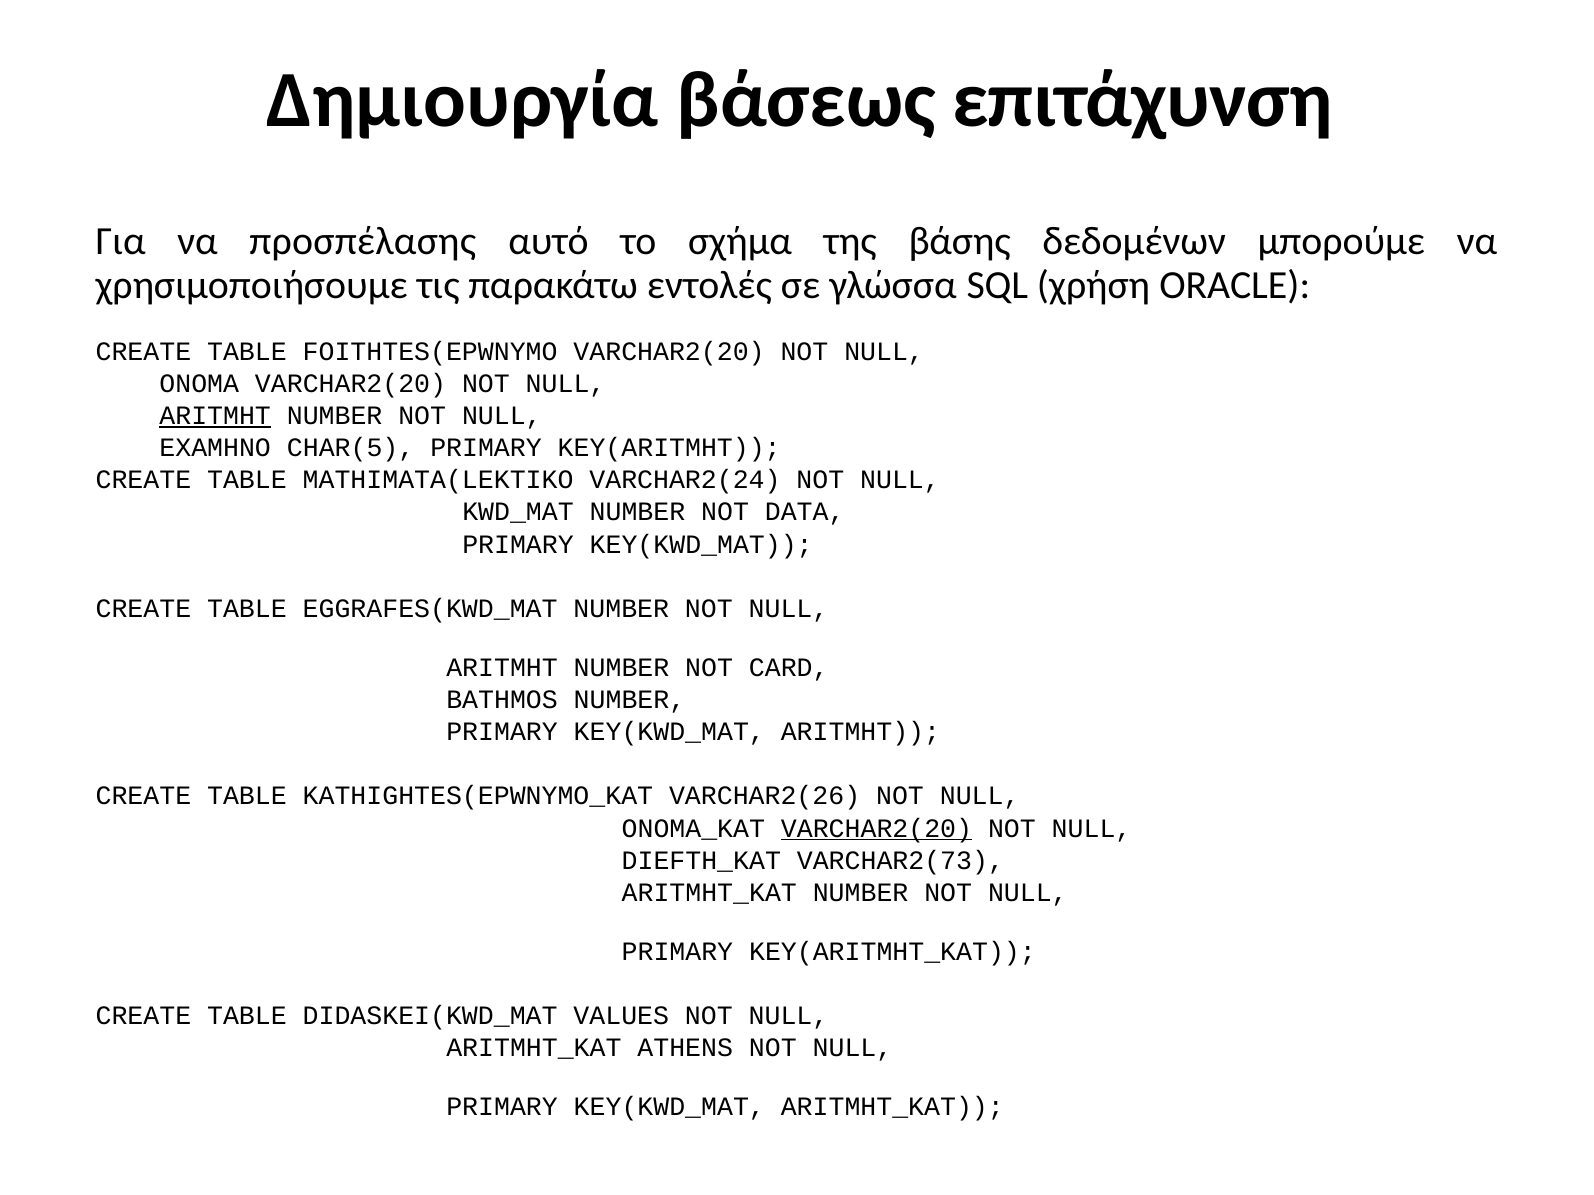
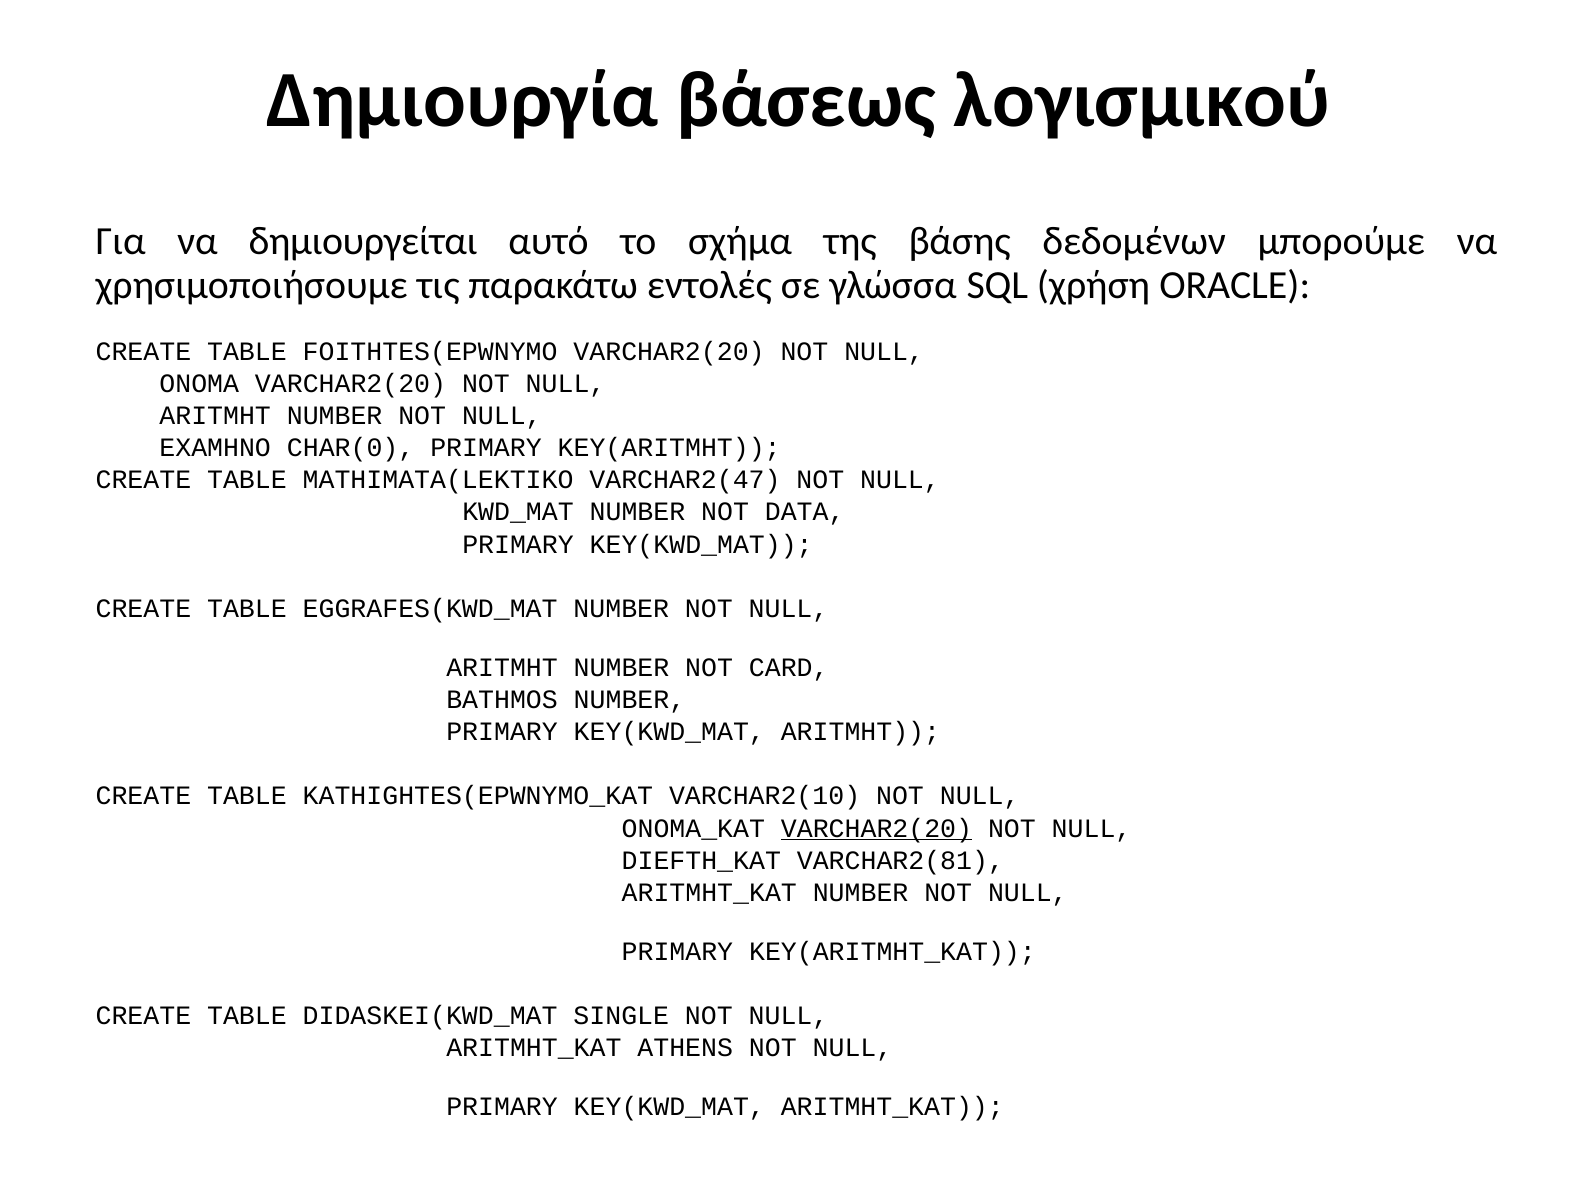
επιτάχυνση: επιτάχυνση -> λογισμικού
προσπέλασης: προσπέλασης -> δημιουργείται
ARITMHT at (215, 416) underline: present -> none
CHAR(5: CHAR(5 -> CHAR(0
VARCHAR2(24: VARCHAR2(24 -> VARCHAR2(47
VARCHAR2(26: VARCHAR2(26 -> VARCHAR2(10
VARCHAR2(73: VARCHAR2(73 -> VARCHAR2(81
VALUES: VALUES -> SINGLE
